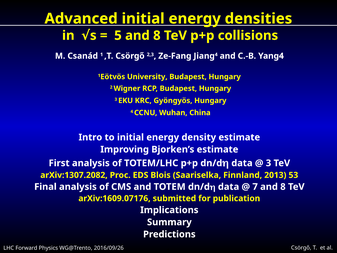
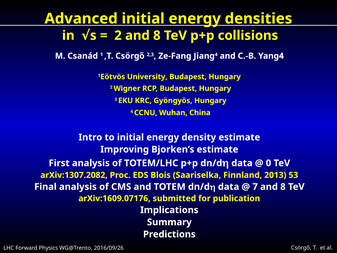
5 at (118, 35): 5 -> 2
3 at (268, 163): 3 -> 0
